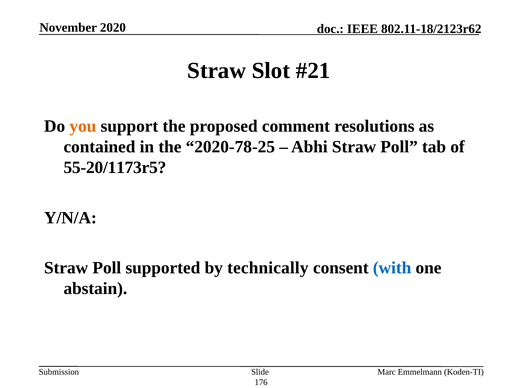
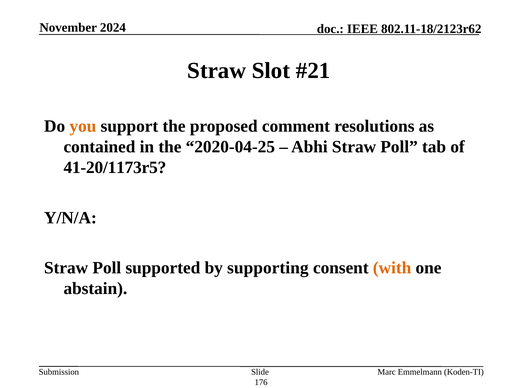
2020: 2020 -> 2024
2020-78-25: 2020-78-25 -> 2020-04-25
55-20/1173r5: 55-20/1173r5 -> 41-20/1173r5
technically: technically -> supporting
with colour: blue -> orange
